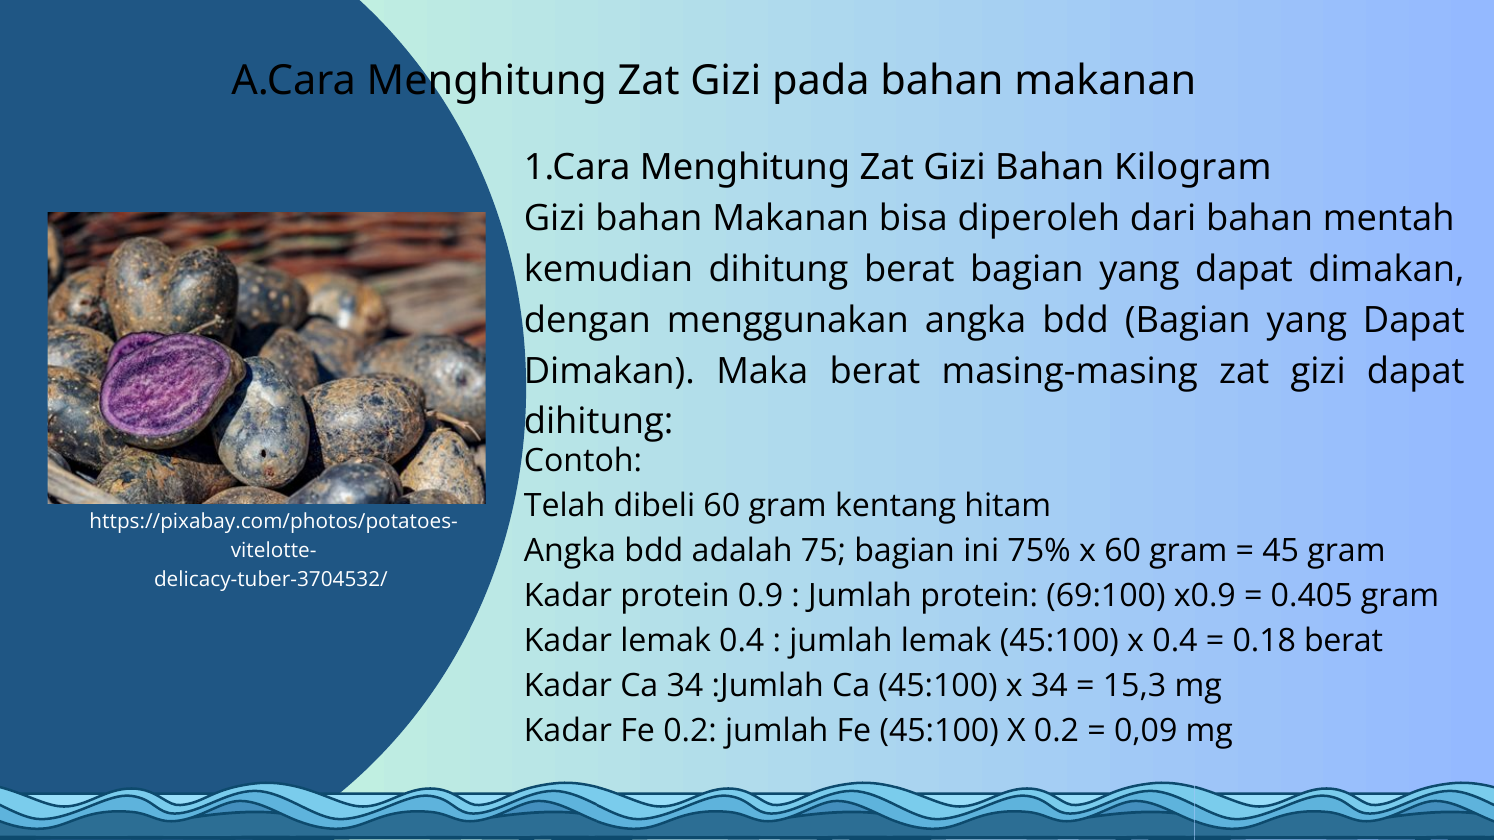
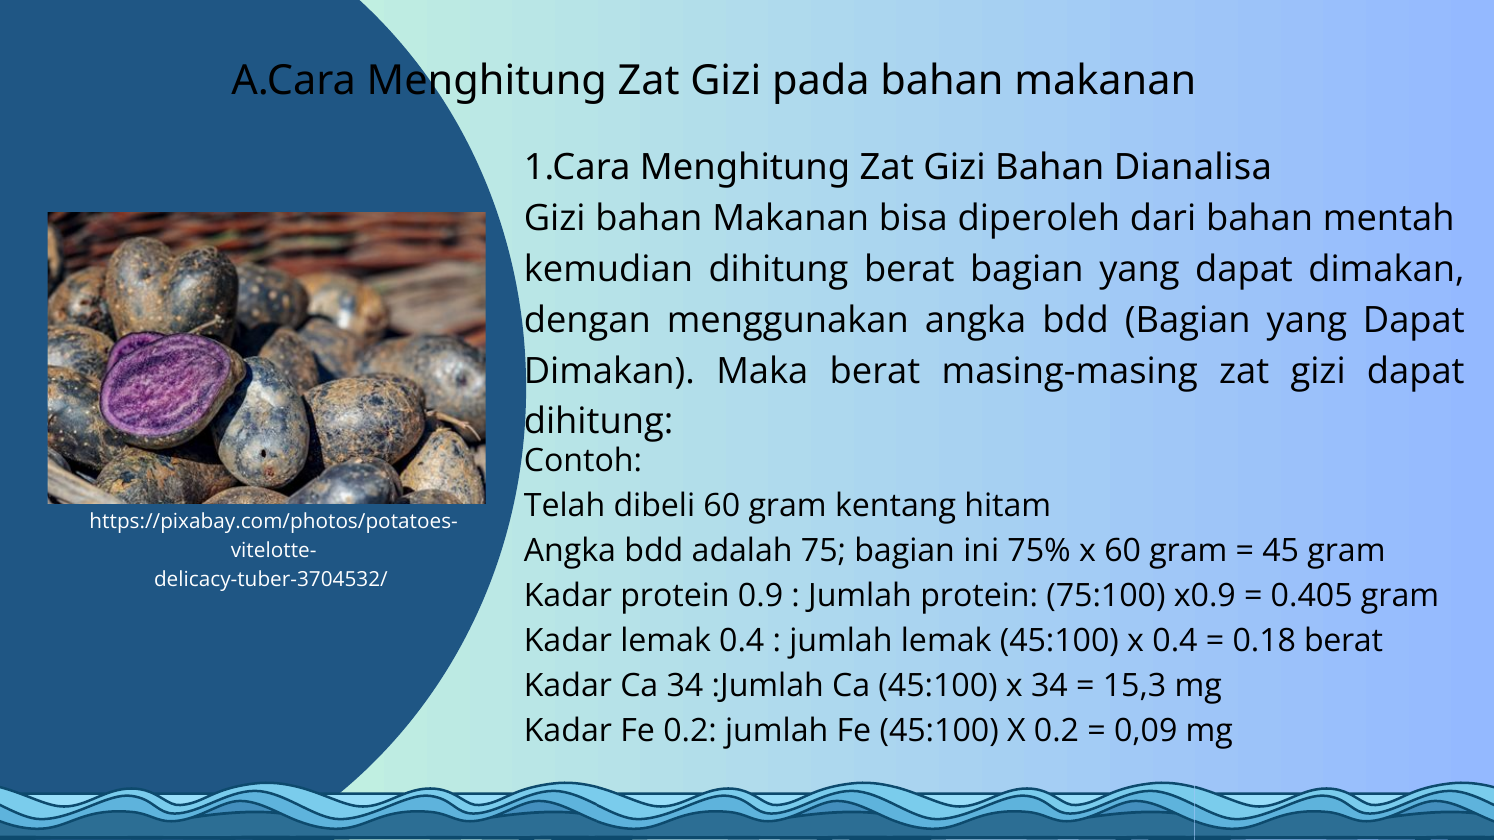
Kilogram: Kilogram -> Dianalisa
69:100: 69:100 -> 75:100
